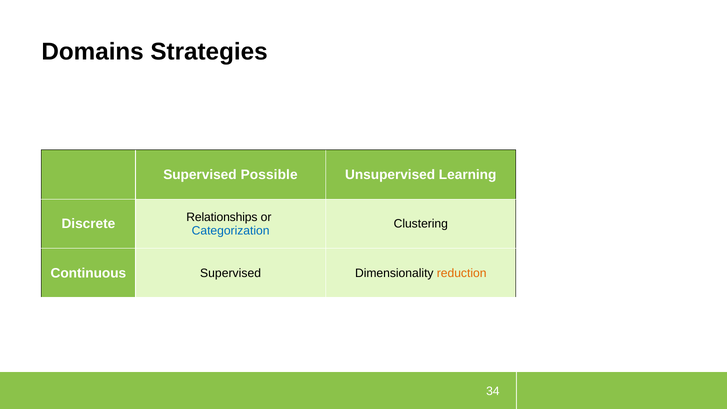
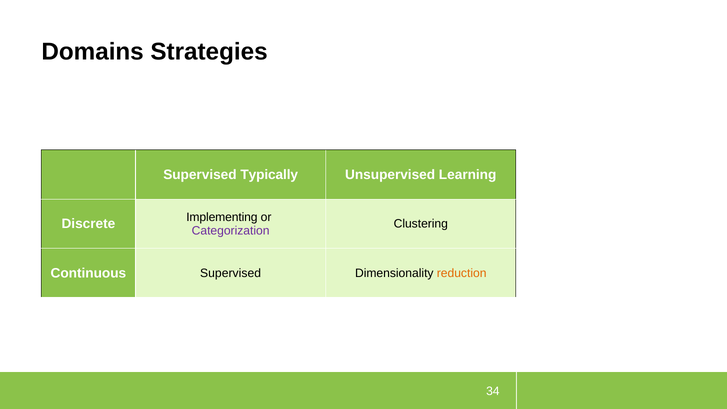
Possible: Possible -> Typically
Relationships: Relationships -> Implementing
Categorization colour: blue -> purple
